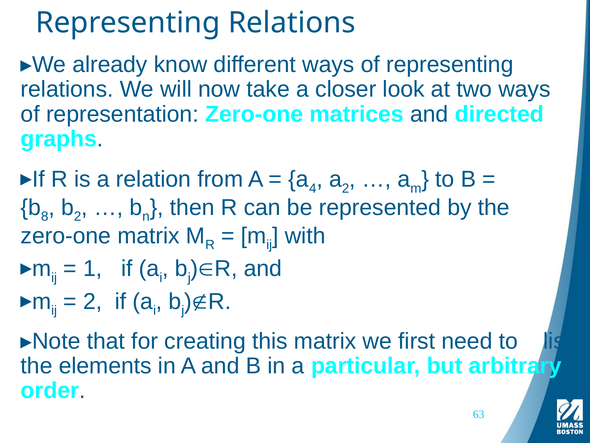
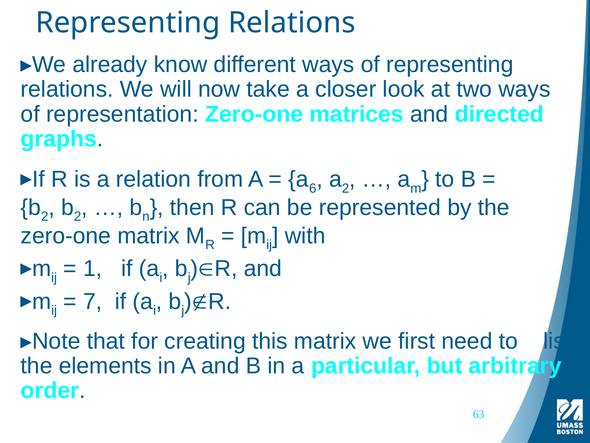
4: 4 -> 6
8 at (45, 216): 8 -> 2
2 at (93, 301): 2 -> 7
